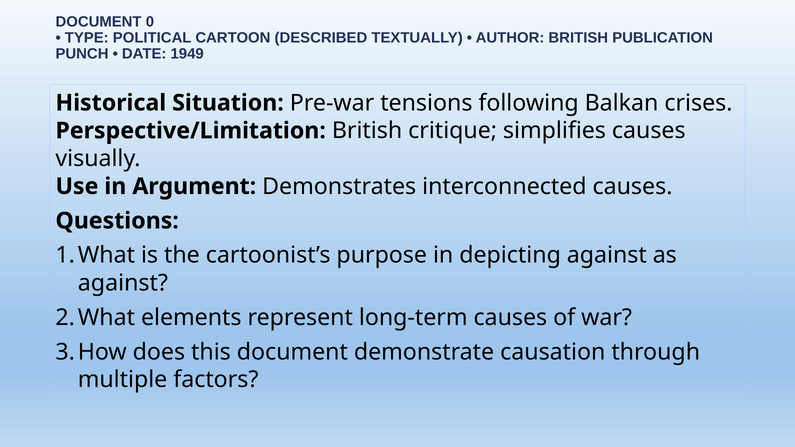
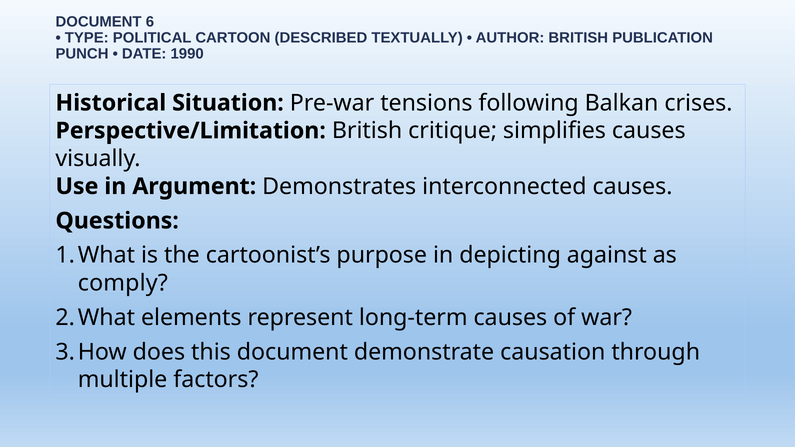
0: 0 -> 6
1949: 1949 -> 1990
against at (123, 283): against -> comply
